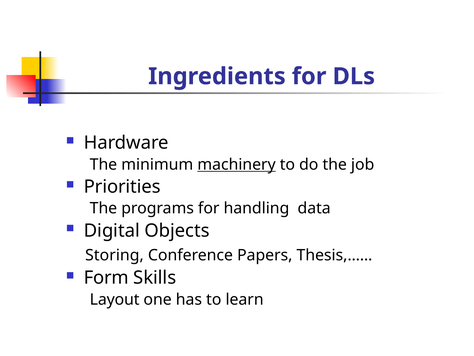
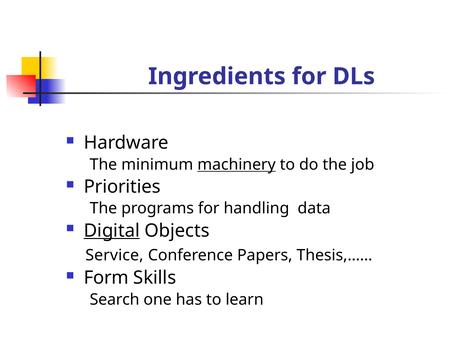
Digital underline: none -> present
Storing: Storing -> Service
Layout: Layout -> Search
